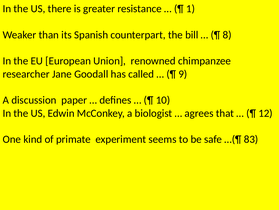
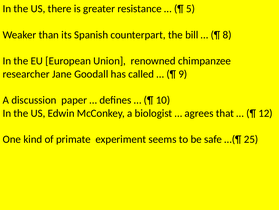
1: 1 -> 5
83: 83 -> 25
